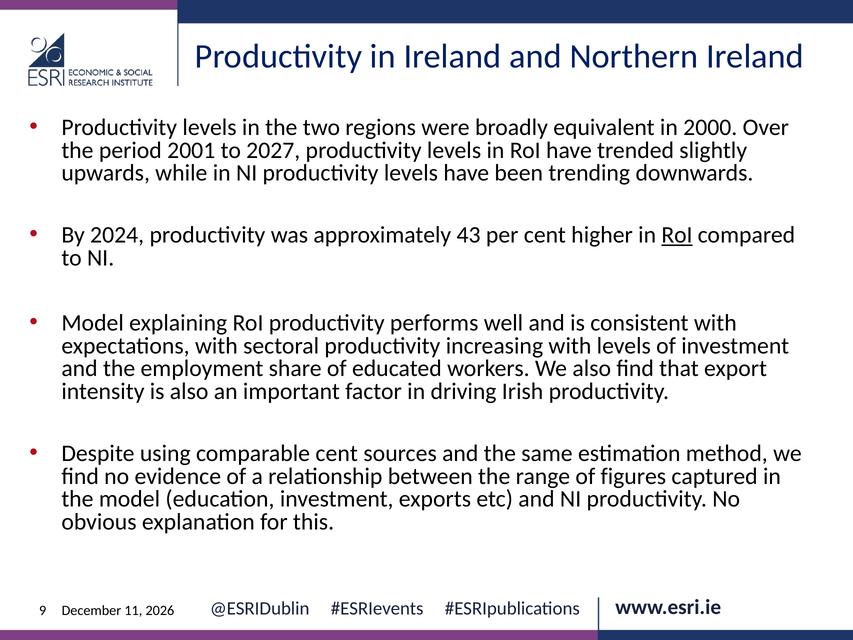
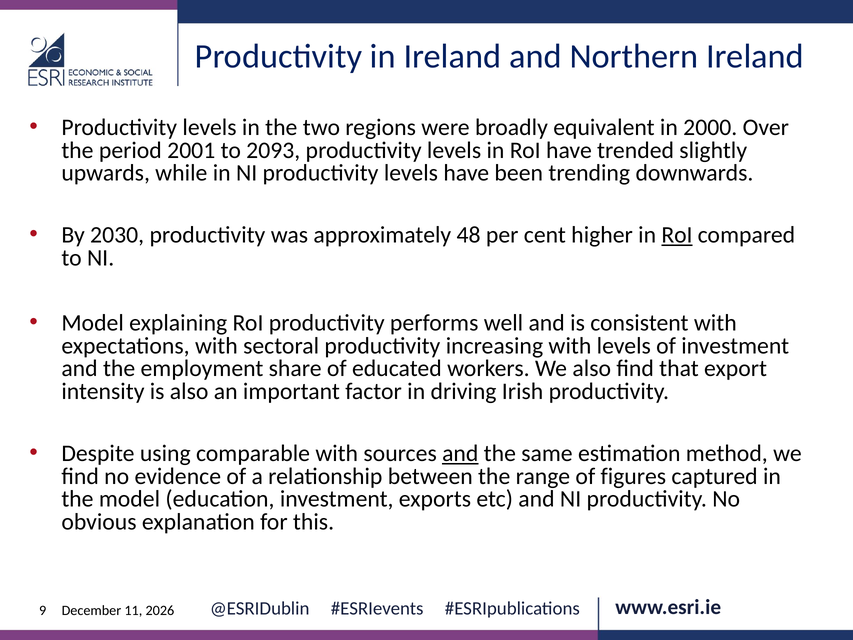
2027: 2027 -> 2093
2024: 2024 -> 2030
43: 43 -> 48
comparable cent: cent -> with
and at (460, 453) underline: none -> present
